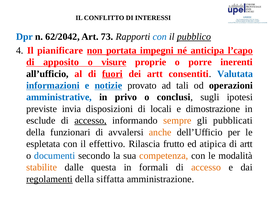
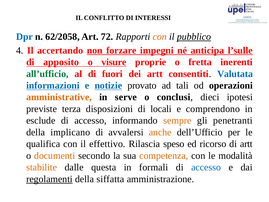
62/2042: 62/2042 -> 62/2058
73: 73 -> 72
con at (160, 37) colour: blue -> orange
pianificare: pianificare -> accertando
portata: portata -> forzare
l’capo: l’capo -> l’sulle
porre: porre -> fretta
all’ufficio colour: black -> green
fuori underline: present -> none
amministrative colour: blue -> orange
privo: privo -> serve
sugli: sugli -> dieci
invia: invia -> terza
dimostrazione: dimostrazione -> comprendono
accesso at (90, 120) underline: present -> none
pubblicati: pubblicati -> penetranti
funzionari: funzionari -> implicano
espletata: espletata -> qualifica
frutto: frutto -> speso
atipica: atipica -> ricorso
documenti colour: blue -> orange
accesso at (206, 167) colour: orange -> blue
